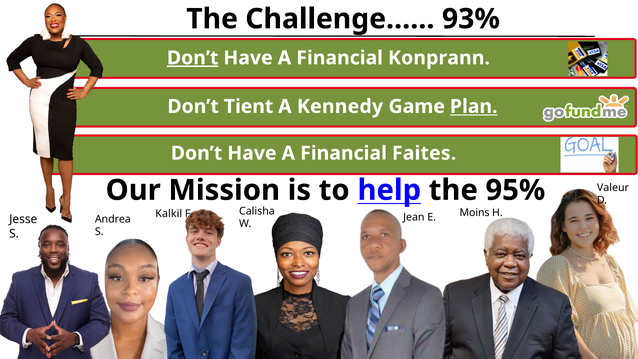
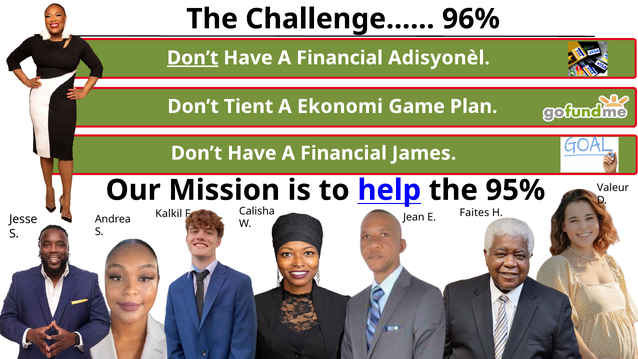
93%: 93% -> 96%
Konprann: Konprann -> Adisyonèl
Kennedy: Kennedy -> Ekonomi
Plan underline: present -> none
Faites: Faites -> James
Moins: Moins -> Faites
